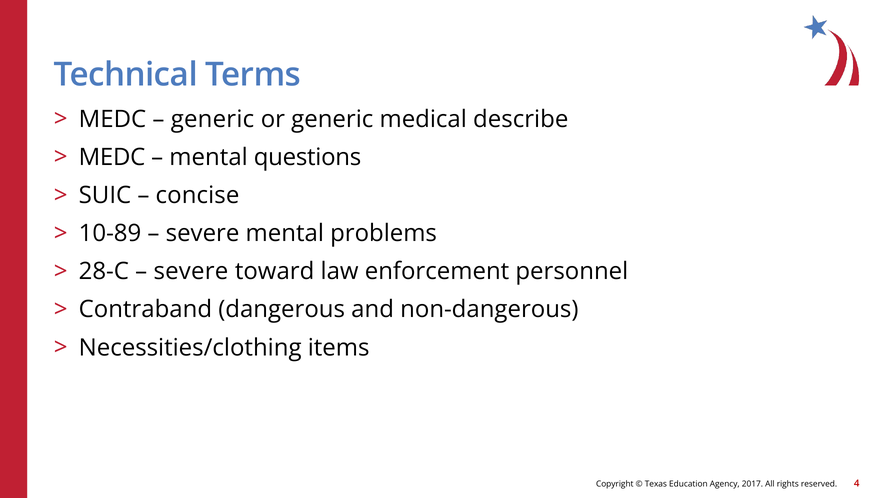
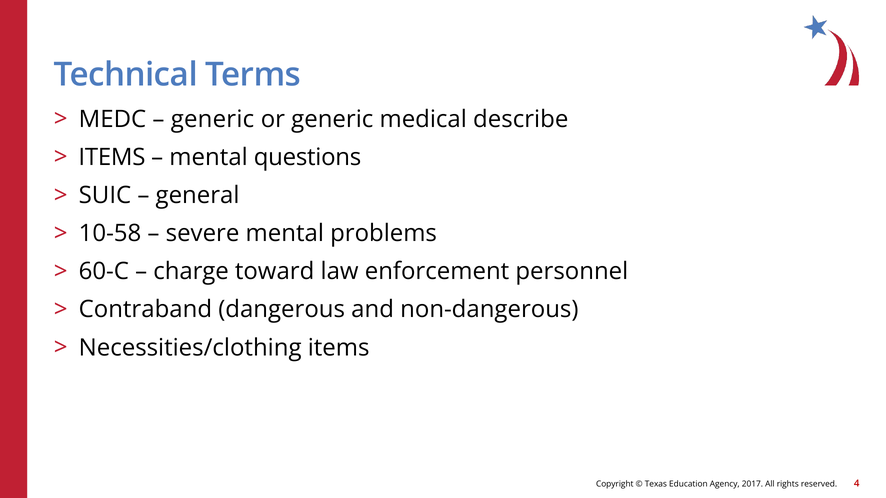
MEDC at (112, 157): MEDC -> ITEMS
concise: concise -> general
10-89: 10-89 -> 10-58
28-C: 28-C -> 60-C
severe at (191, 272): severe -> charge
